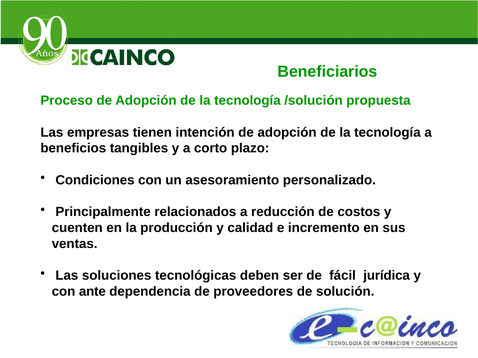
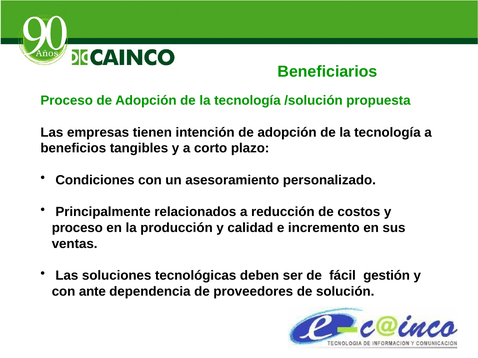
cuenten at (77, 228): cuenten -> proceso
jurídica: jurídica -> gestión
